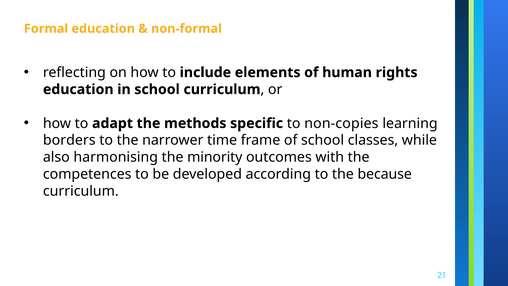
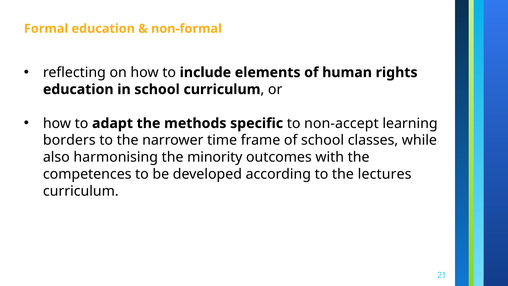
non-copies: non-copies -> non-accept
because: because -> lectures
